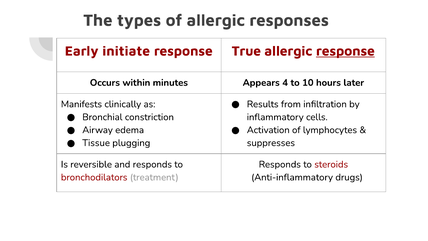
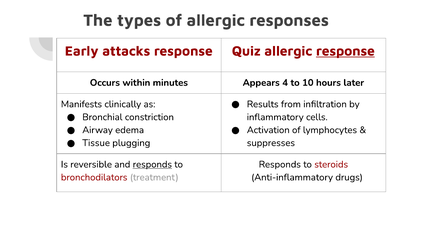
initiate: initiate -> attacks
True: True -> Quiz
responds at (152, 164) underline: none -> present
